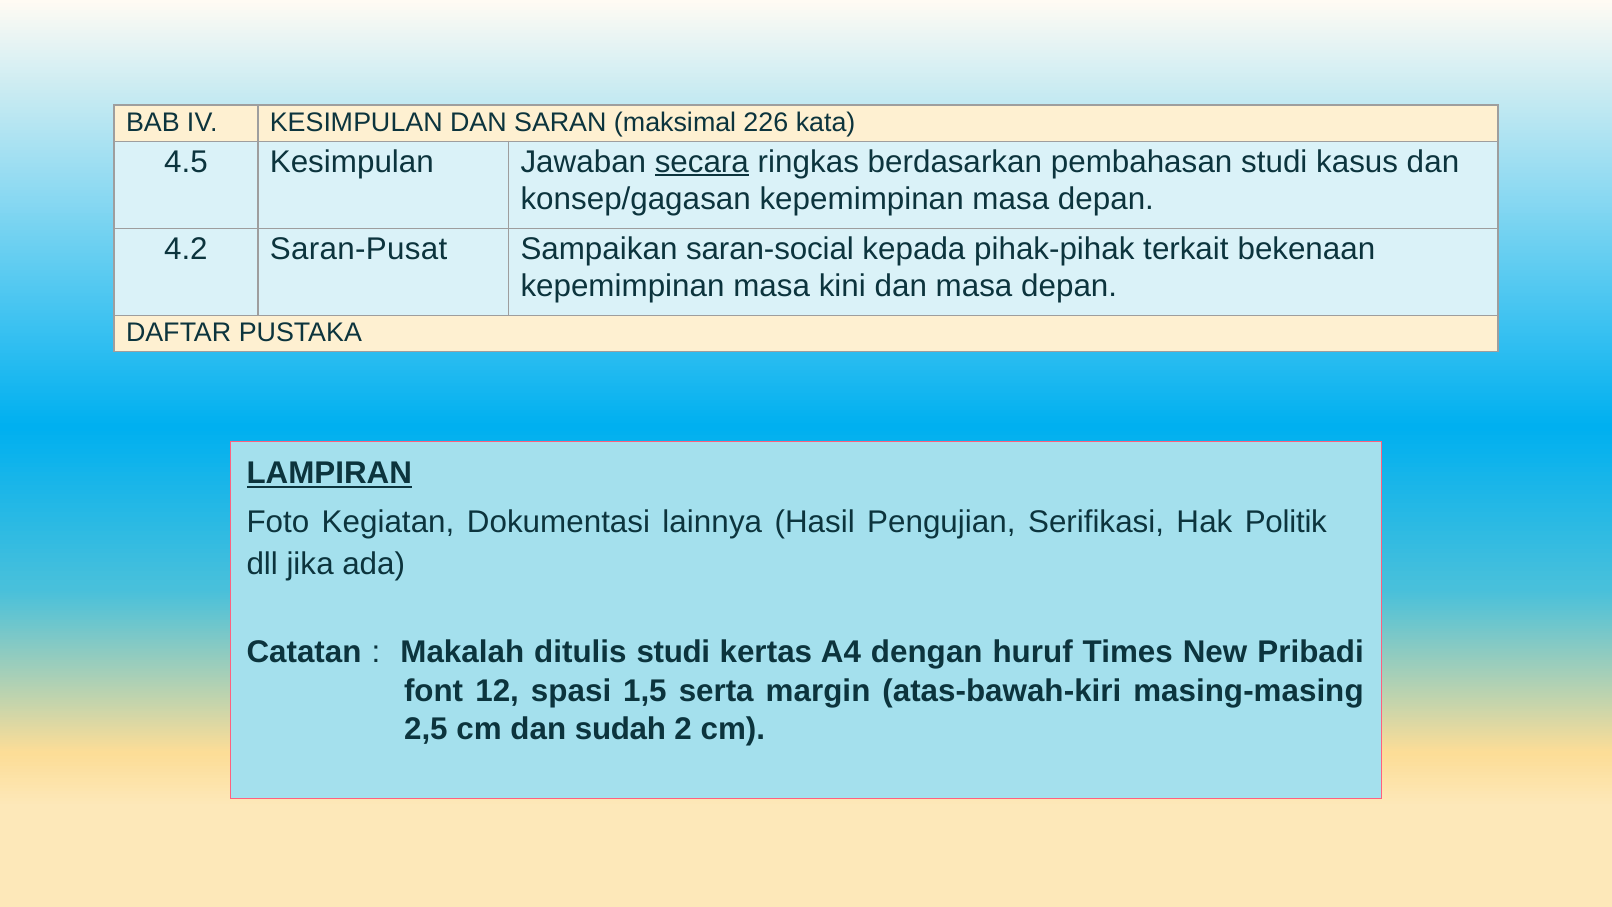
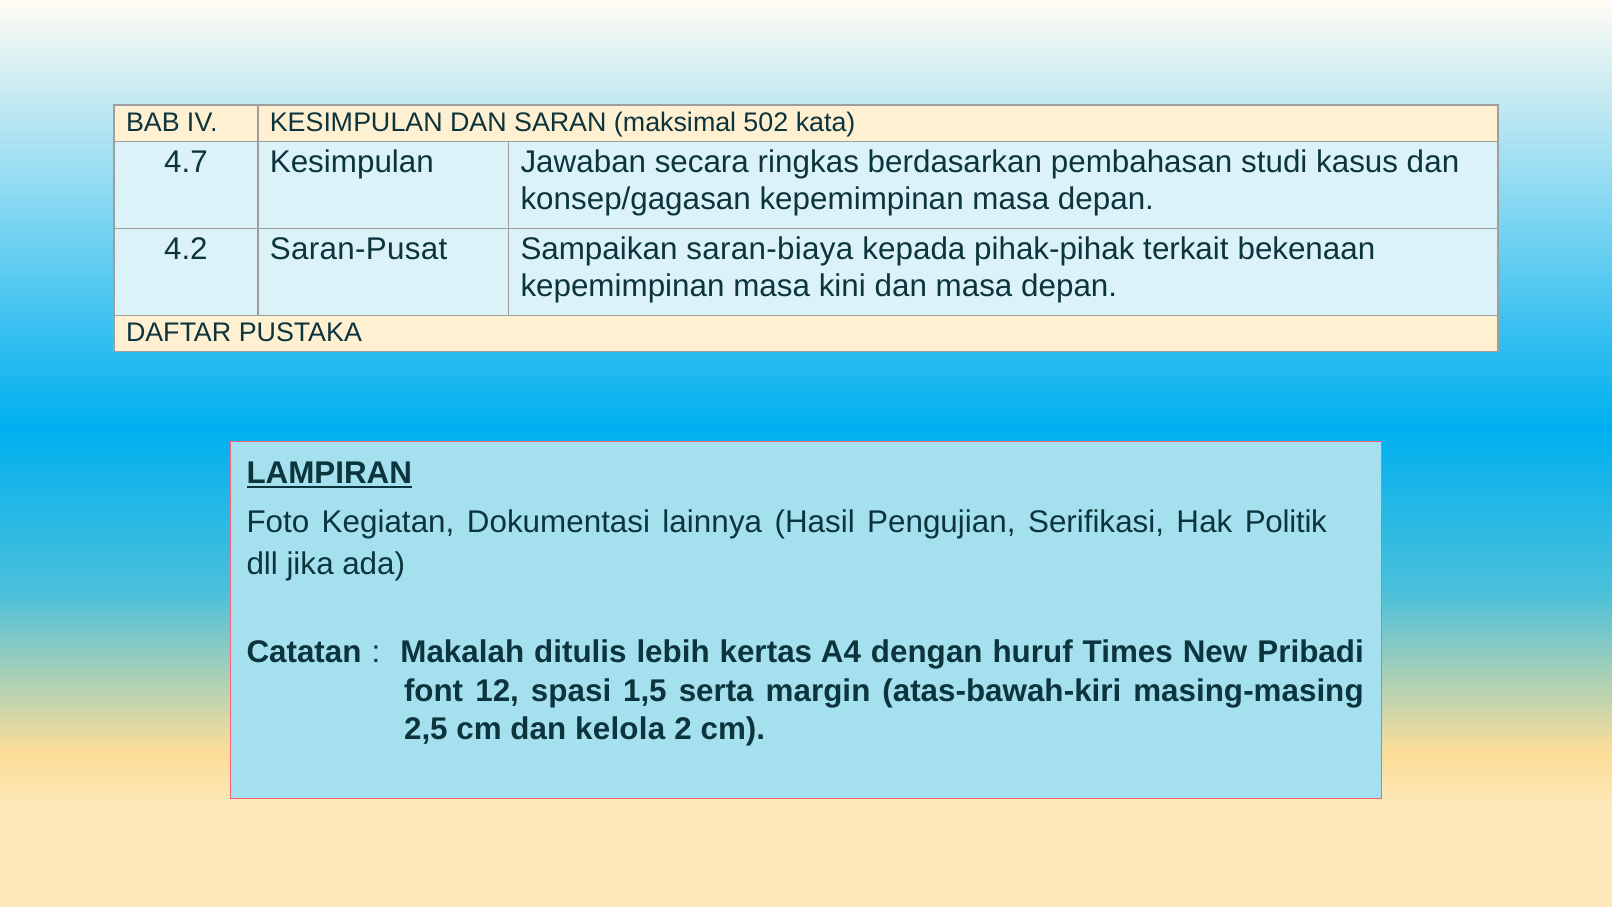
226: 226 -> 502
4.5: 4.5 -> 4.7
secara underline: present -> none
saran-social: saran-social -> saran-biaya
ditulis studi: studi -> lebih
sudah: sudah -> kelola
